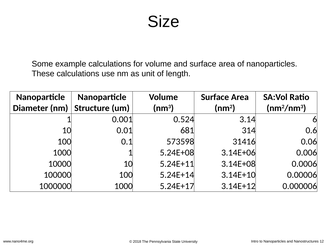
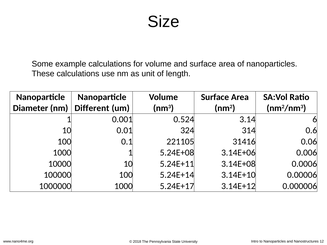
Structure: Structure -> Different
681: 681 -> 324
573598: 573598 -> 221105
